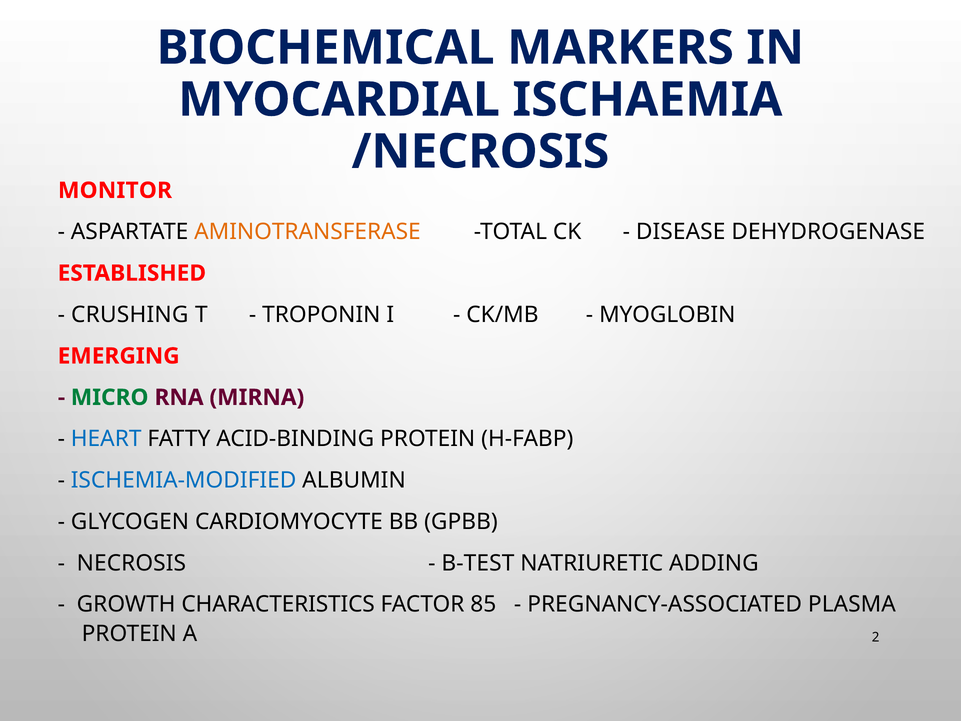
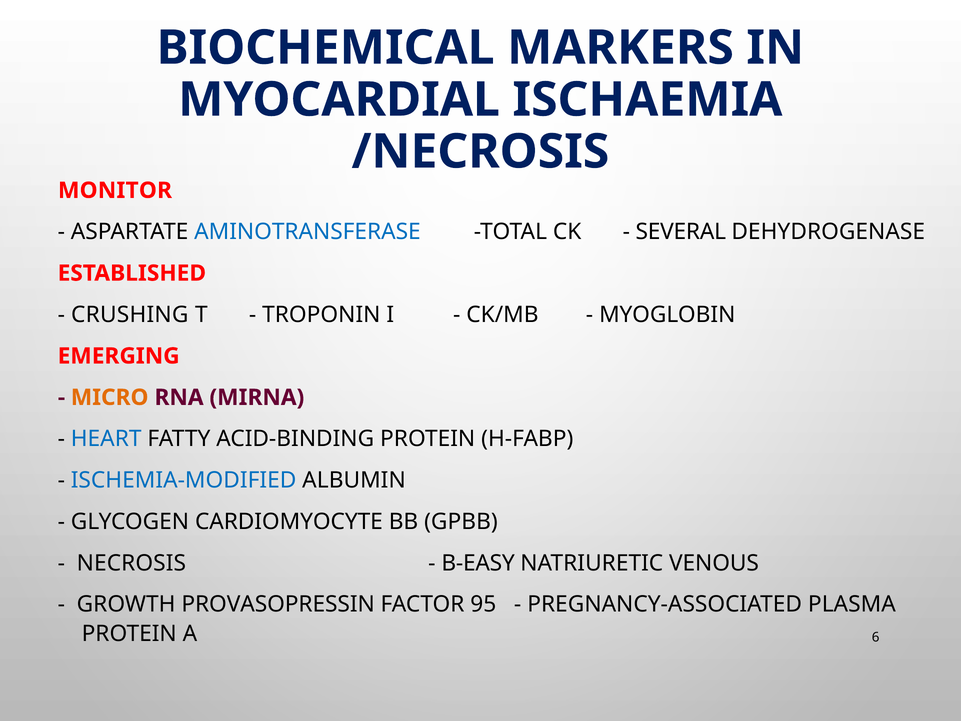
AMINOTRANSFERASE colour: orange -> blue
DISEASE: DISEASE -> SEVERAL
MICRO colour: green -> orange
B-TEST: B-TEST -> B-EASY
ADDING: ADDING -> VENOUS
CHARACTERISTICS: CHARACTERISTICS -> PROVASOPRESSIN
85: 85 -> 95
2: 2 -> 6
